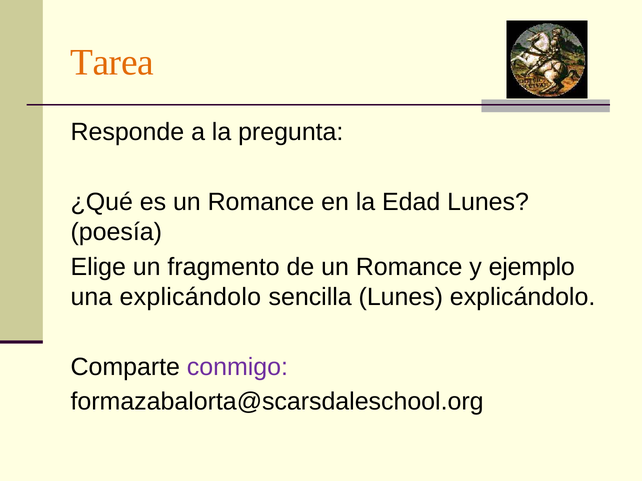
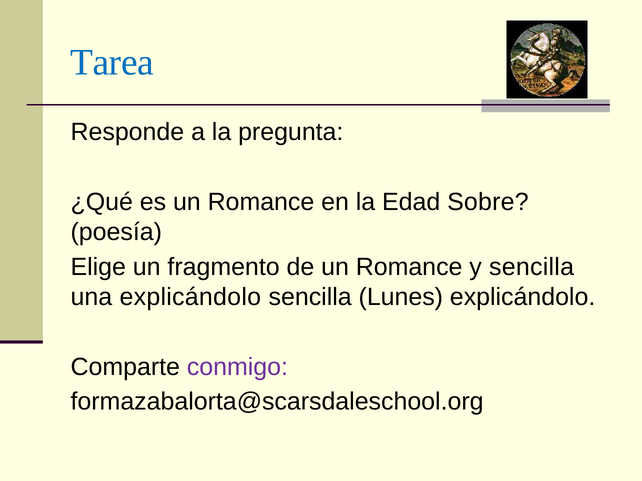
Tarea colour: orange -> blue
Edad Lunes: Lunes -> Sobre
y ejemplo: ejemplo -> sencilla
